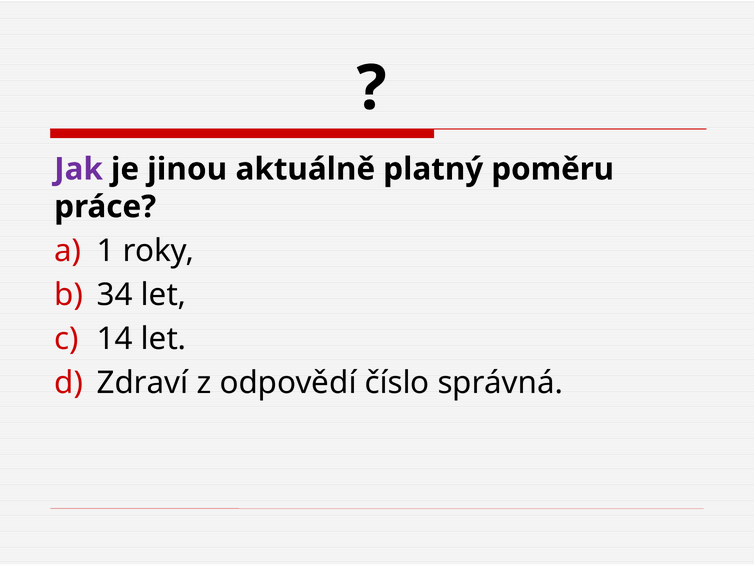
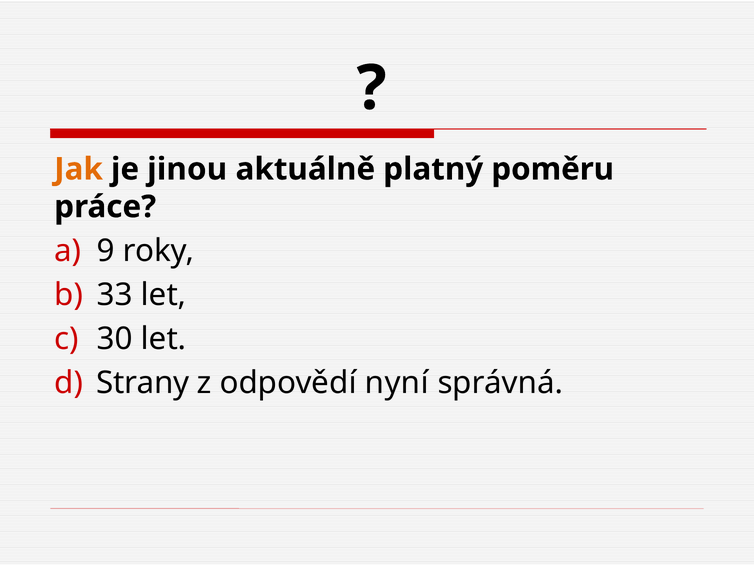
Jak colour: purple -> orange
1: 1 -> 9
34: 34 -> 33
14: 14 -> 30
Zdraví: Zdraví -> Strany
číslo: číslo -> nyní
